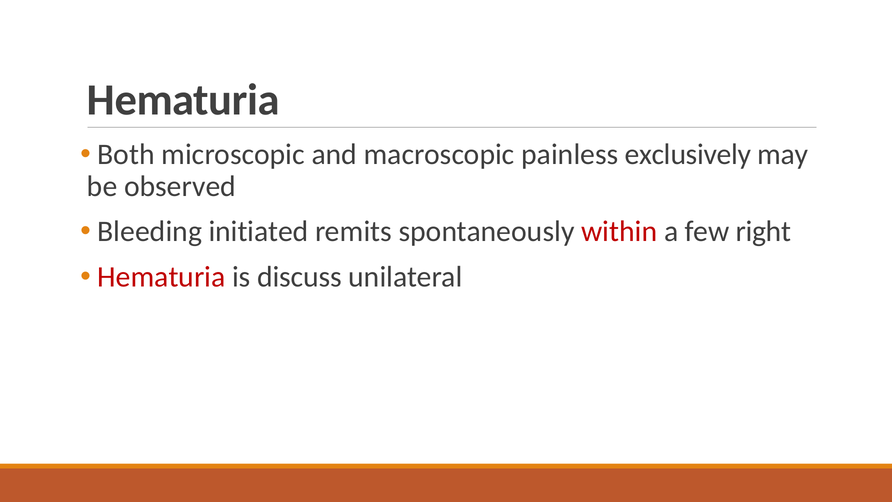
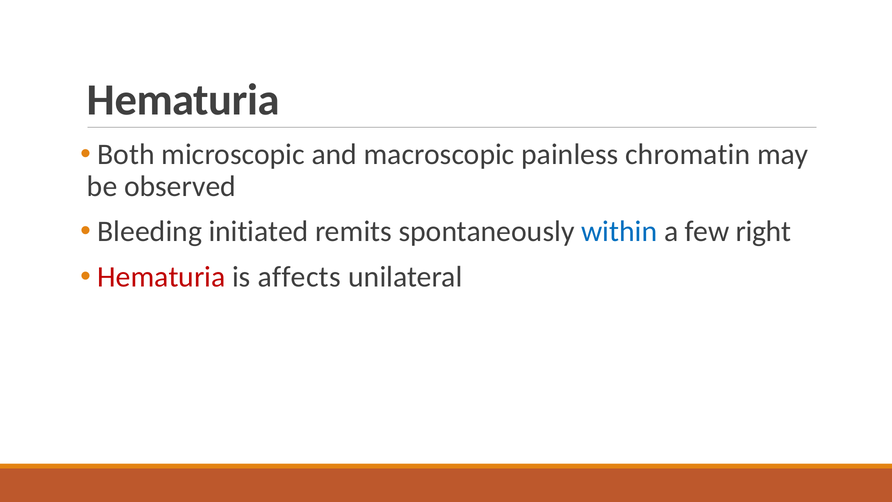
exclusively: exclusively -> chromatin
within colour: red -> blue
discuss: discuss -> affects
